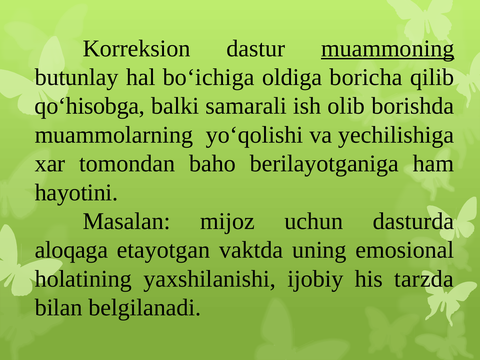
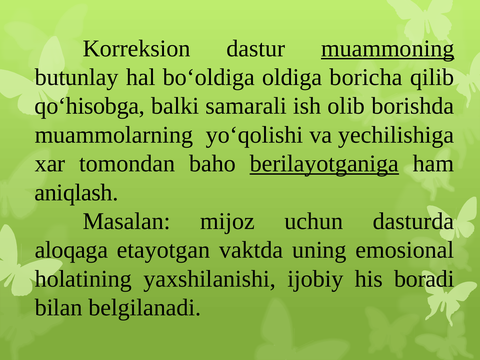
bo‘ichiga: bo‘ichiga -> bo‘oldiga
berilayotganiga underline: none -> present
hayotini: hayotini -> aniqlash
tarzda: tarzda -> boradi
